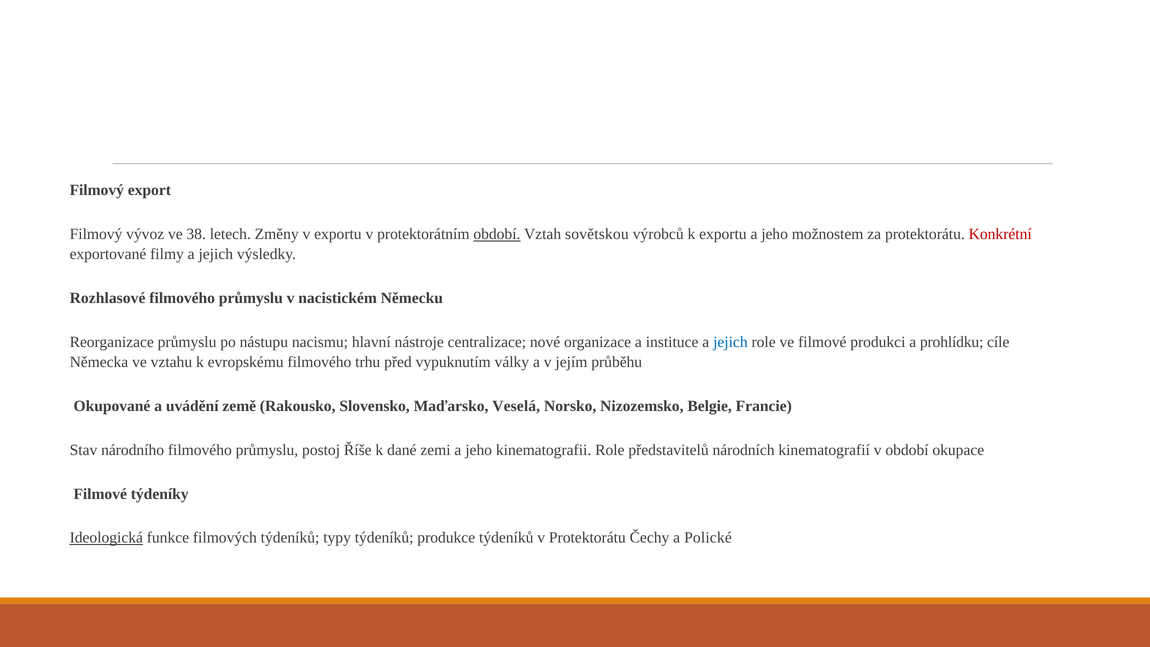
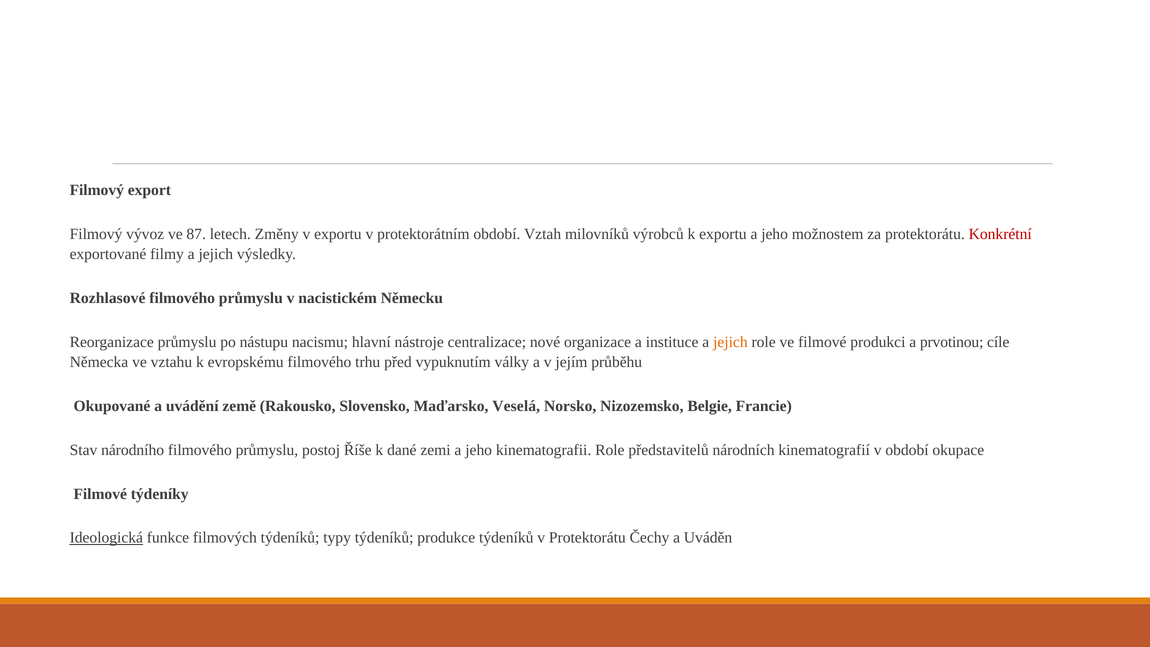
38: 38 -> 87
období at (497, 234) underline: present -> none
sovětskou: sovětskou -> milovníků
jejich at (730, 342) colour: blue -> orange
prohlídku: prohlídku -> prvotinou
Polické: Polické -> Uváděn
